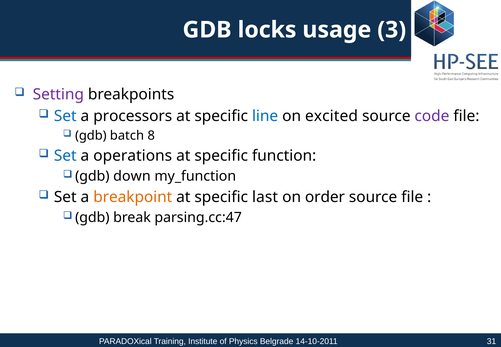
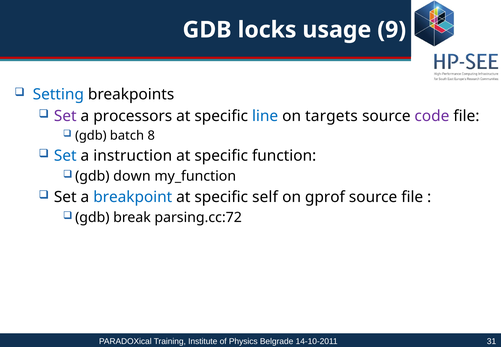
3: 3 -> 9
Setting colour: purple -> blue
Set at (65, 116) colour: blue -> purple
excited: excited -> targets
operations: operations -> instruction
breakpoint colour: orange -> blue
last: last -> self
order: order -> gprof
parsing.cc:47: parsing.cc:47 -> parsing.cc:72
